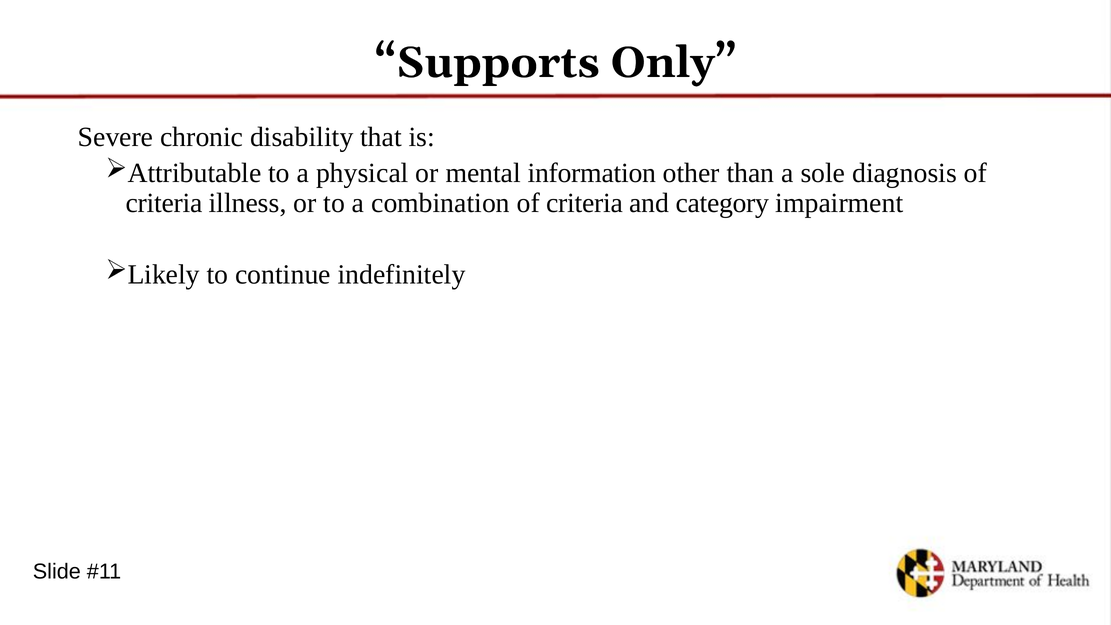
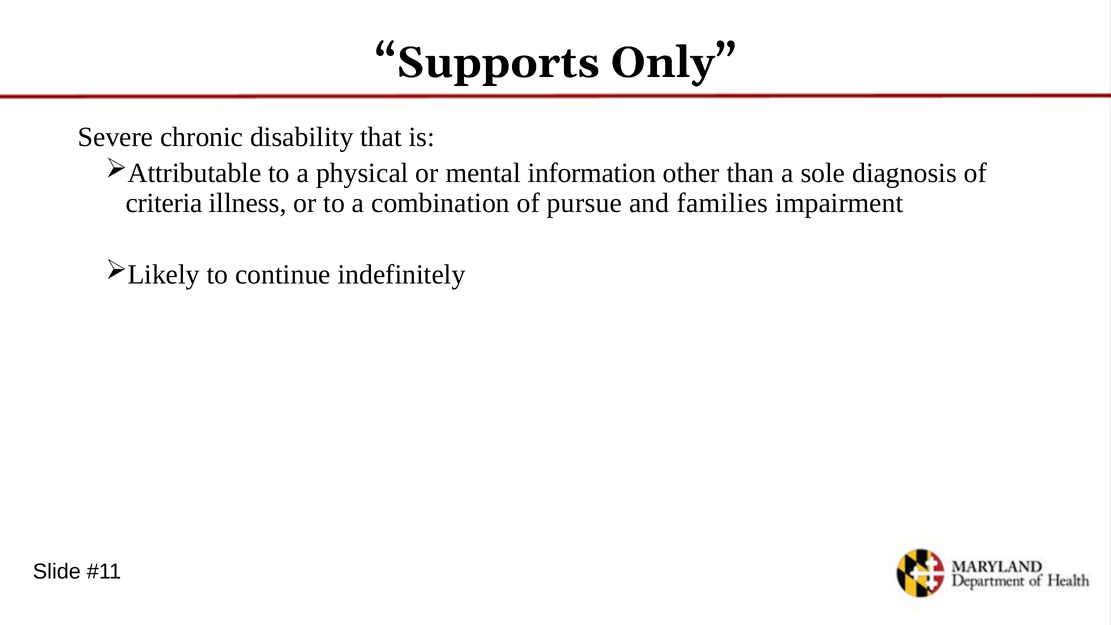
combination of criteria: criteria -> pursue
category: category -> families
